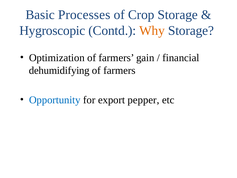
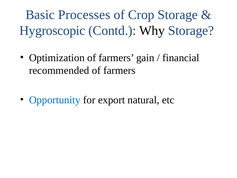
Why colour: orange -> black
dehumidifying: dehumidifying -> recommended
pepper: pepper -> natural
